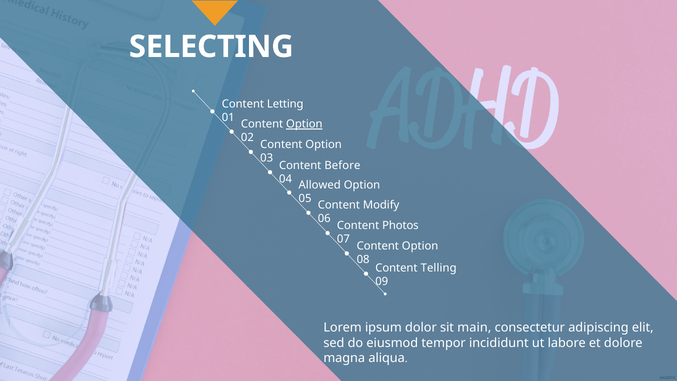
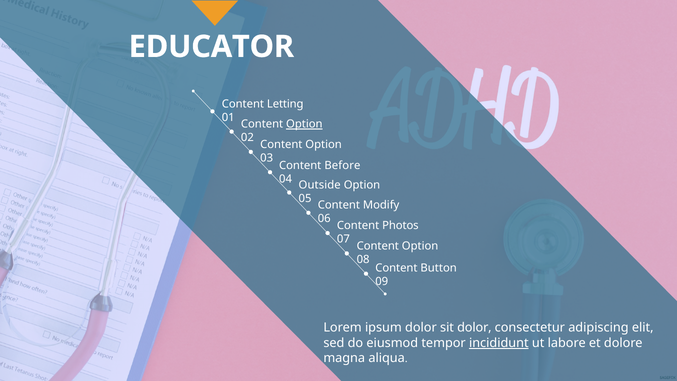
SELECTING: SELECTING -> EDUCATOR
Allowed: Allowed -> Outside
Telling: Telling -> Button
sit main: main -> dolor
incididunt underline: none -> present
